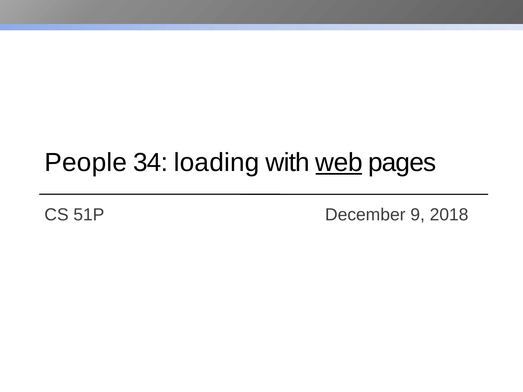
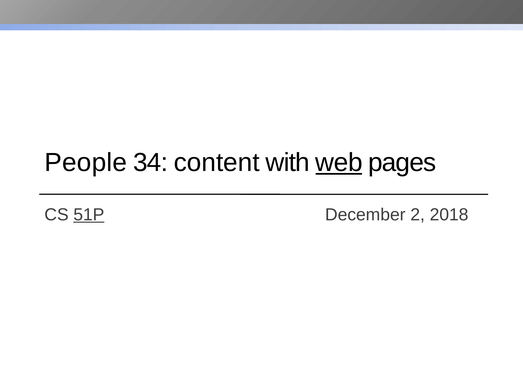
loading: loading -> content
51P underline: none -> present
9: 9 -> 2
